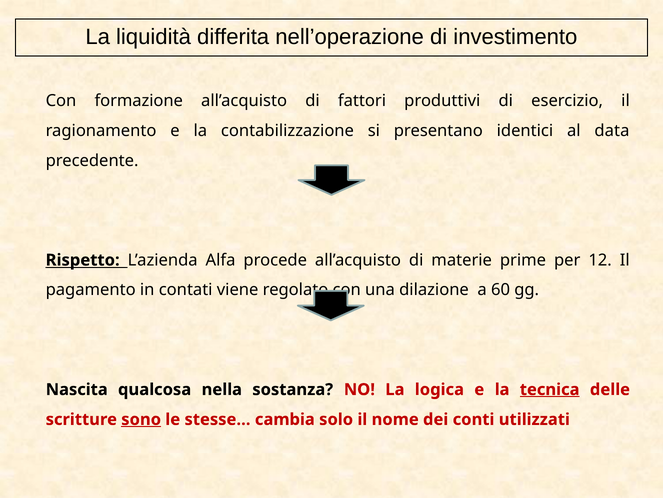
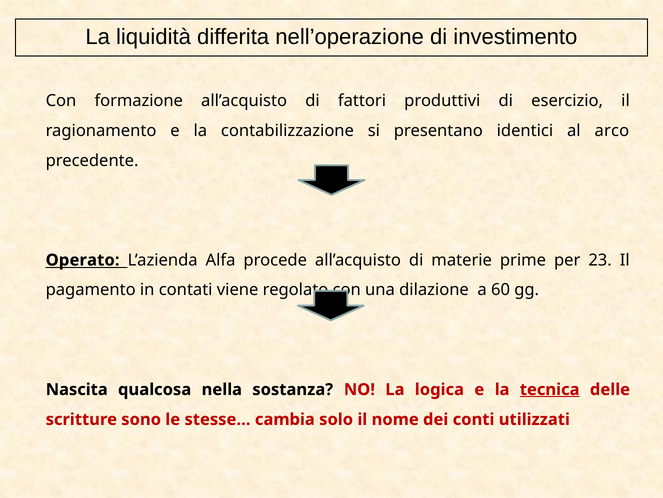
data: data -> arco
Rispetto: Rispetto -> Operato
12: 12 -> 23
sono underline: present -> none
